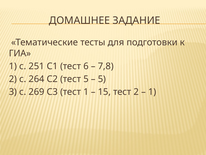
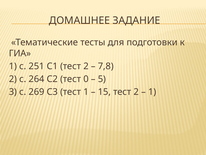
С1 тест 6: 6 -> 2
тест 5: 5 -> 0
